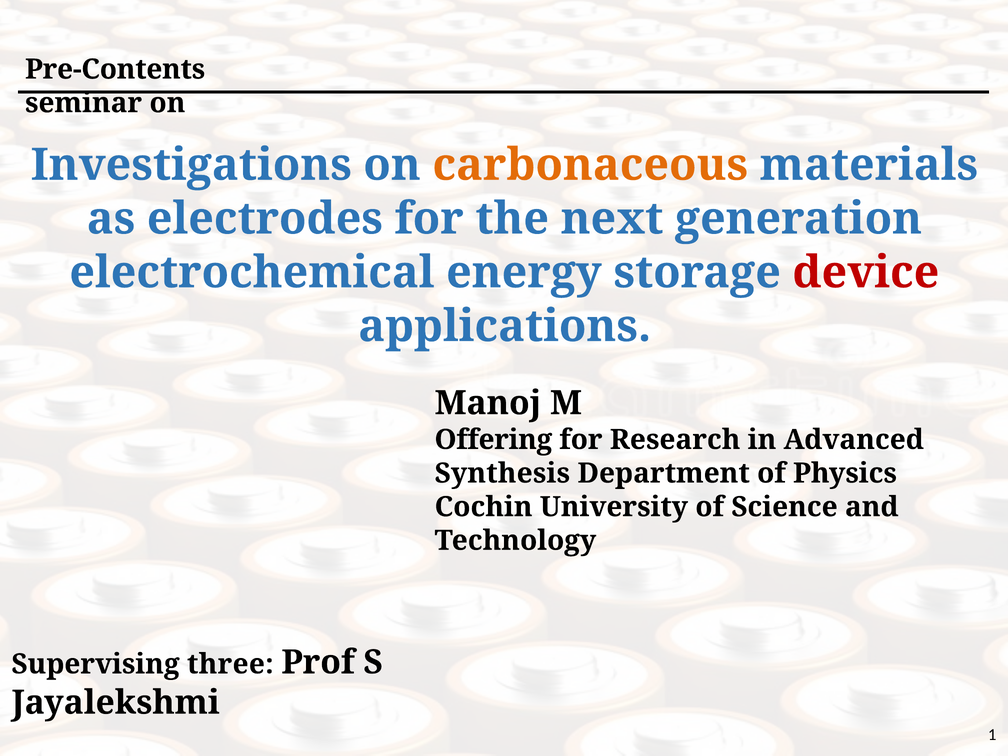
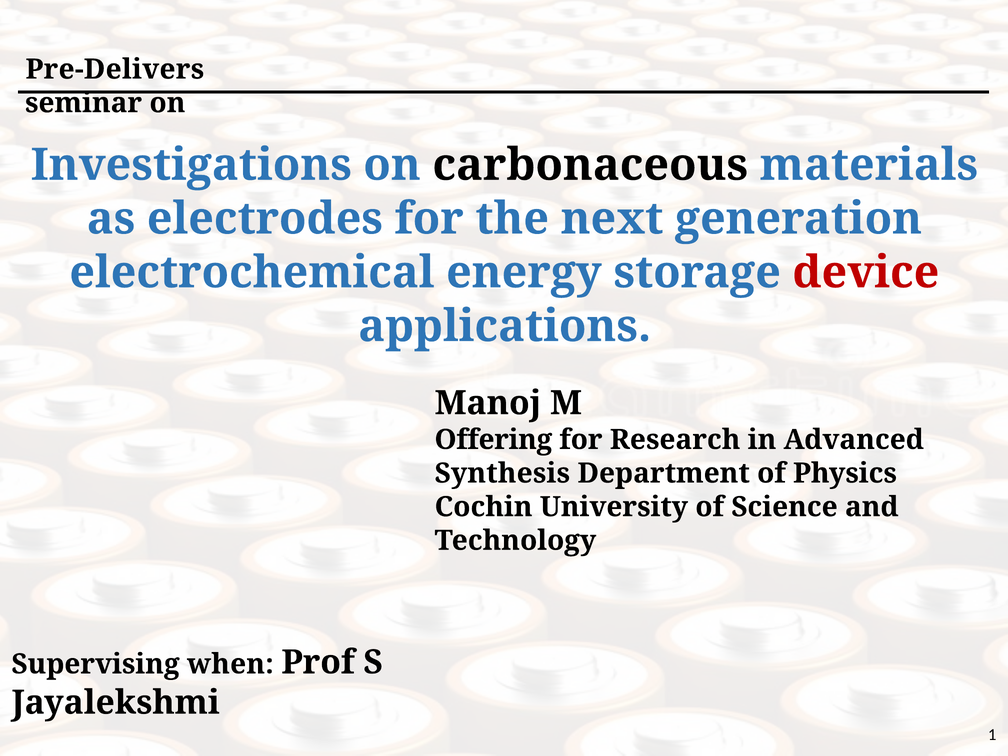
Pre-Contents: Pre-Contents -> Pre-Delivers
carbonaceous colour: orange -> black
three: three -> when
